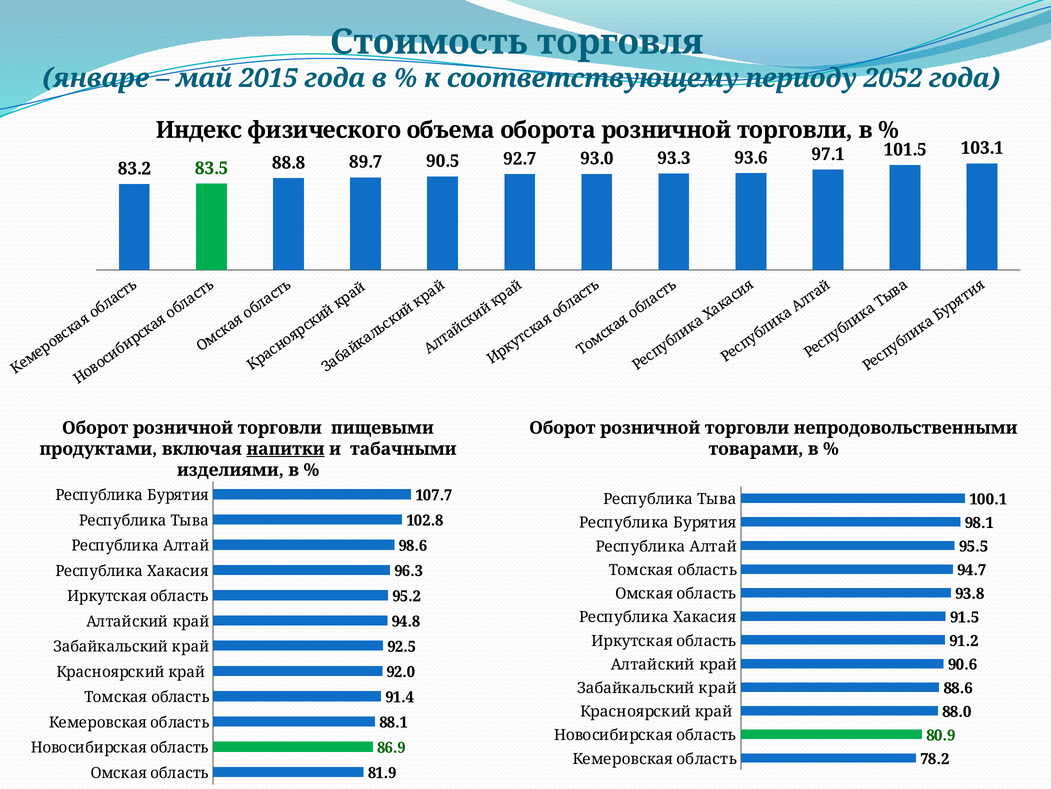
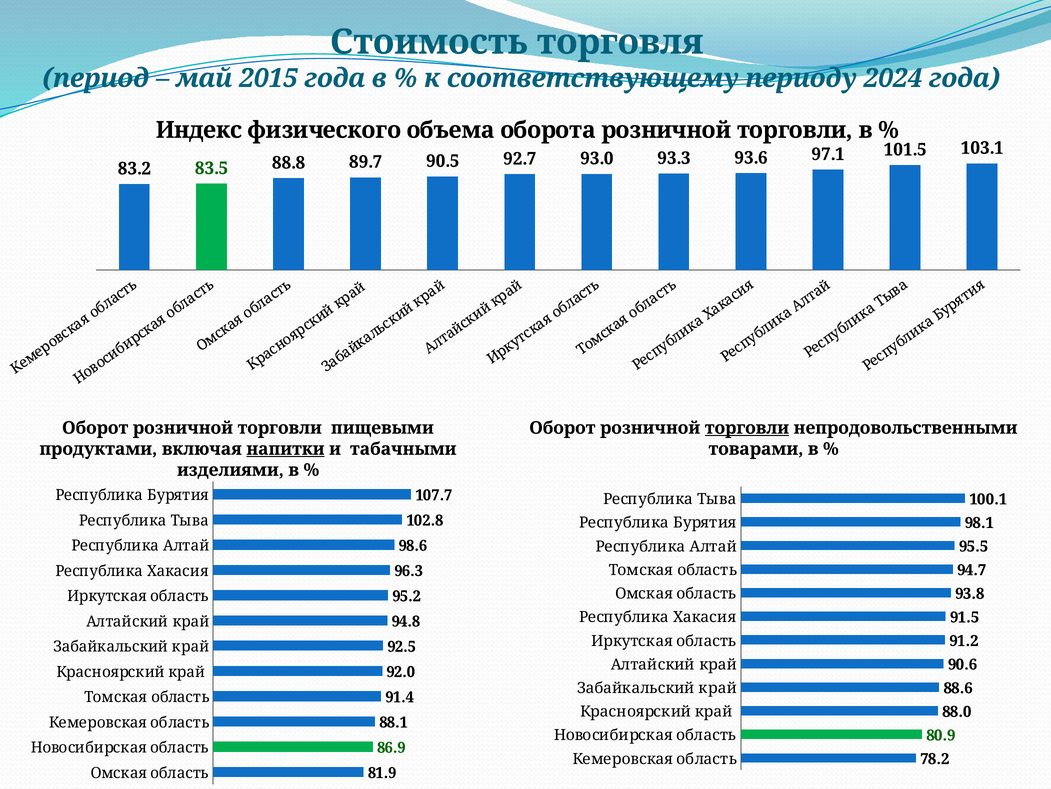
январе: январе -> период
2052: 2052 -> 2024
торговли at (747, 428) underline: none -> present
